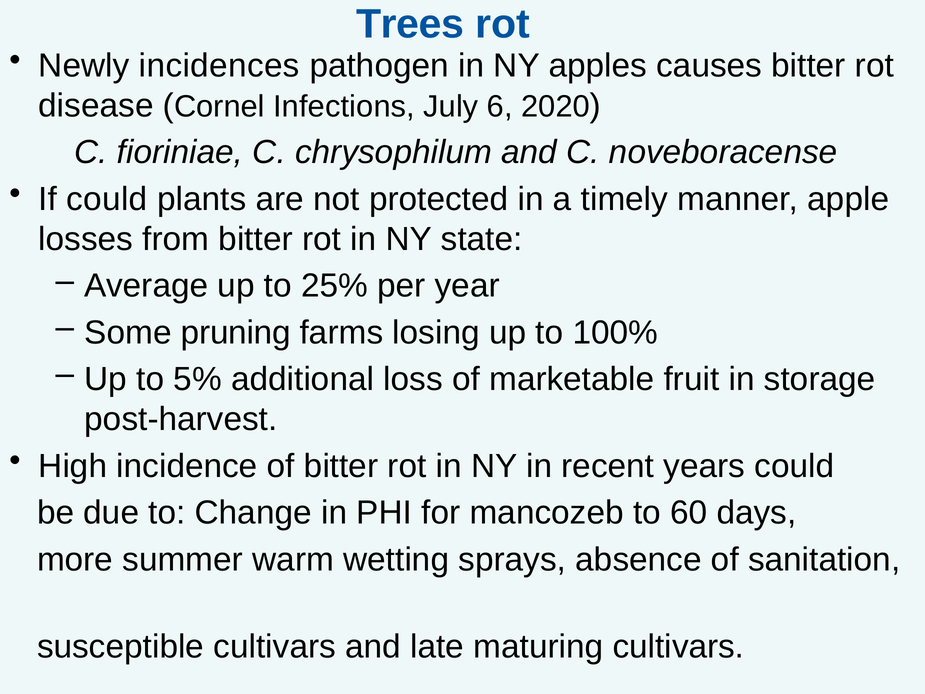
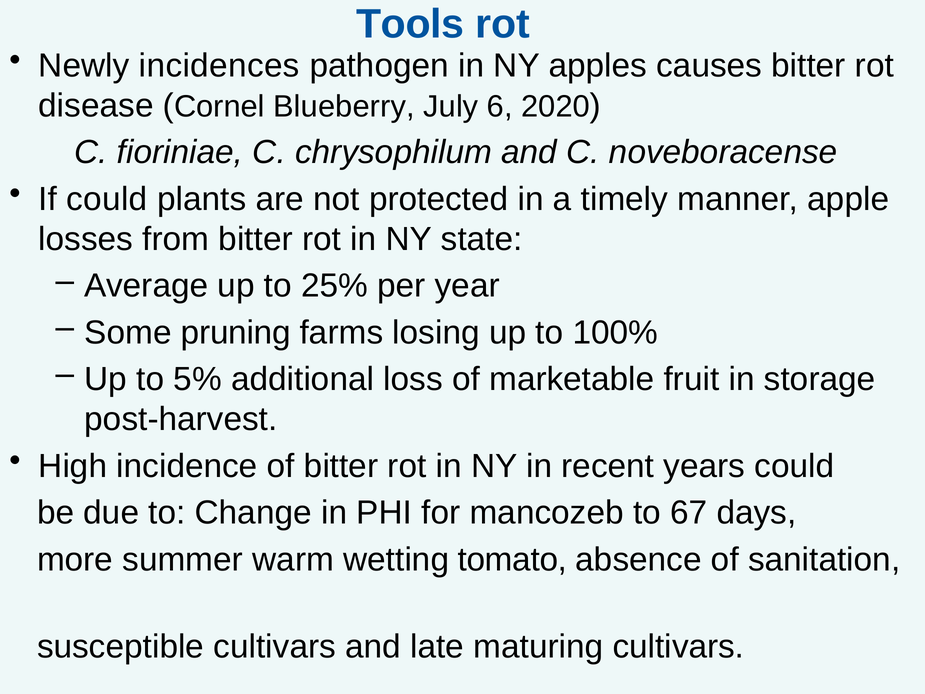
Trees: Trees -> Tools
Infections: Infections -> Blueberry
60: 60 -> 67
sprays: sprays -> tomato
